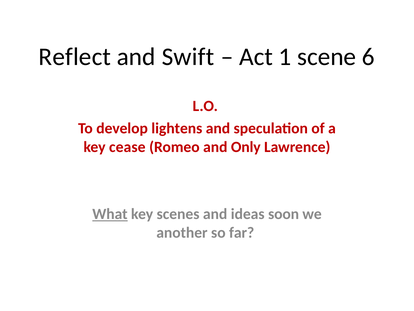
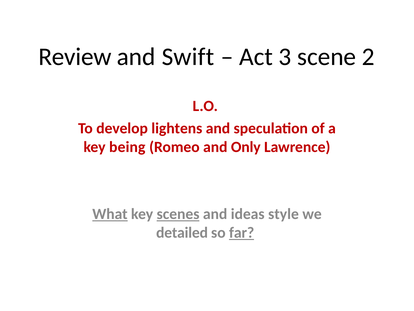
Reflect: Reflect -> Review
1: 1 -> 3
6: 6 -> 2
cease: cease -> being
scenes underline: none -> present
soon: soon -> style
another: another -> detailed
far underline: none -> present
